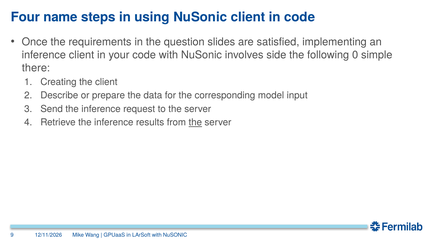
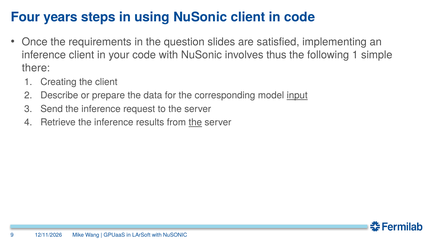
name: name -> years
side: side -> thus
following 0: 0 -> 1
input underline: none -> present
